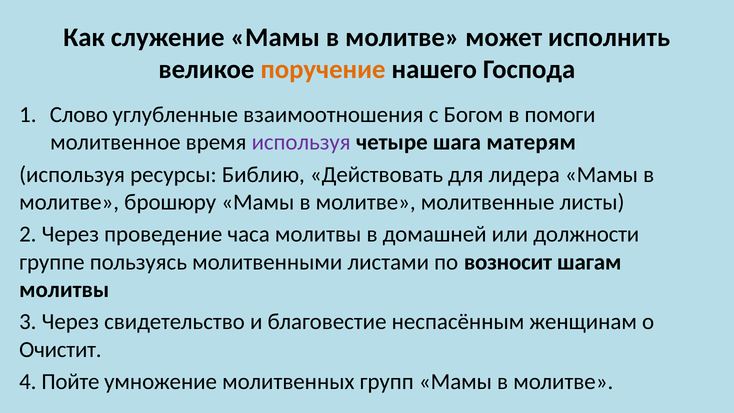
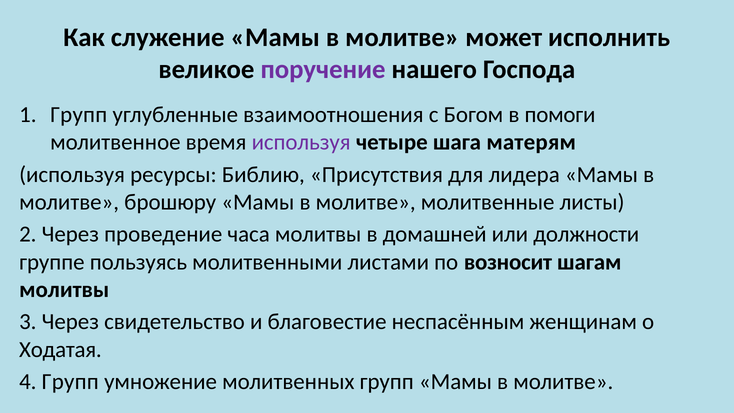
поручение colour: orange -> purple
Слово at (79, 114): Слово -> Групп
Действовать: Действовать -> Присутствия
Очистит: Очистит -> Ходатая
4 Пойте: Пойте -> Групп
